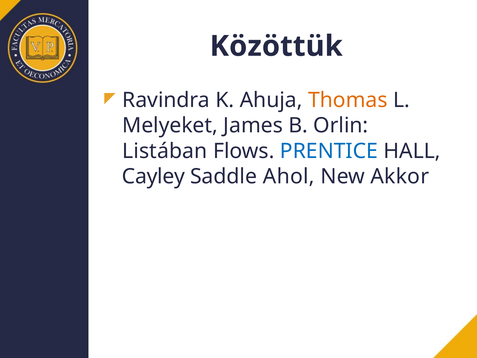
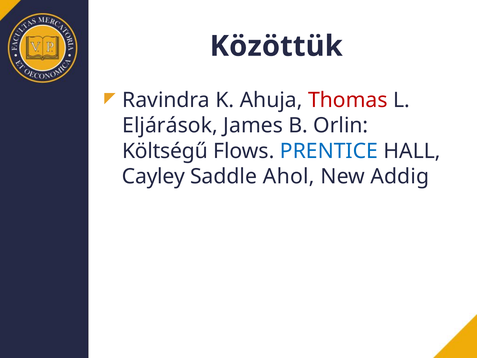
Thomas colour: orange -> red
Melyeket: Melyeket -> Eljárások
Listában: Listában -> Költségű
Akkor: Akkor -> Addig
